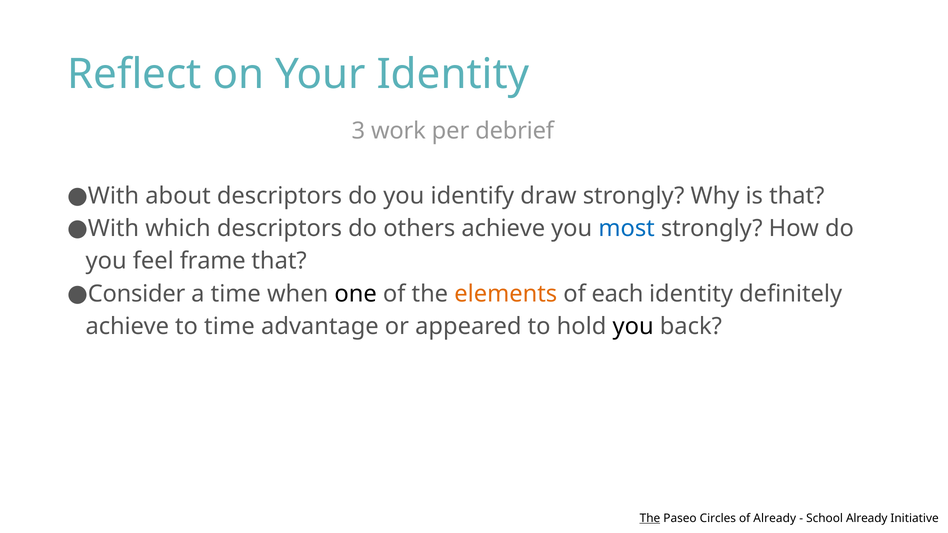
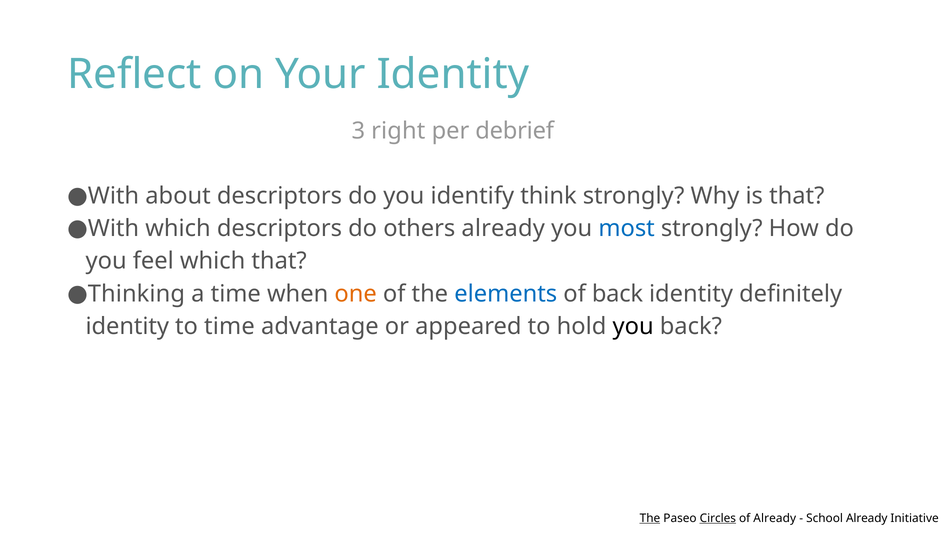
work: work -> right
draw: draw -> think
others achieve: achieve -> already
feel frame: frame -> which
Consider: Consider -> Thinking
one colour: black -> orange
elements colour: orange -> blue
of each: each -> back
achieve at (127, 327): achieve -> identity
Circles underline: none -> present
